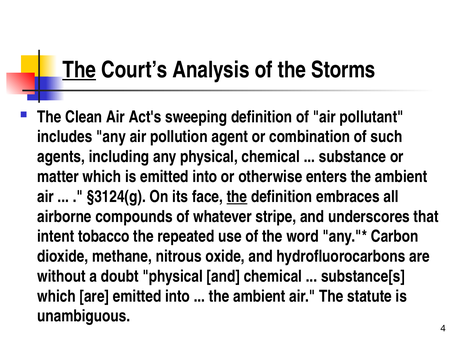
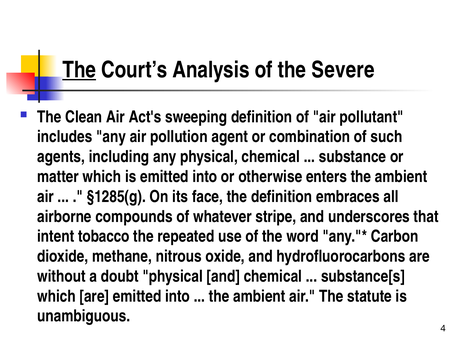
Storms: Storms -> Severe
§3124(g: §3124(g -> §1285(g
the at (237, 197) underline: present -> none
